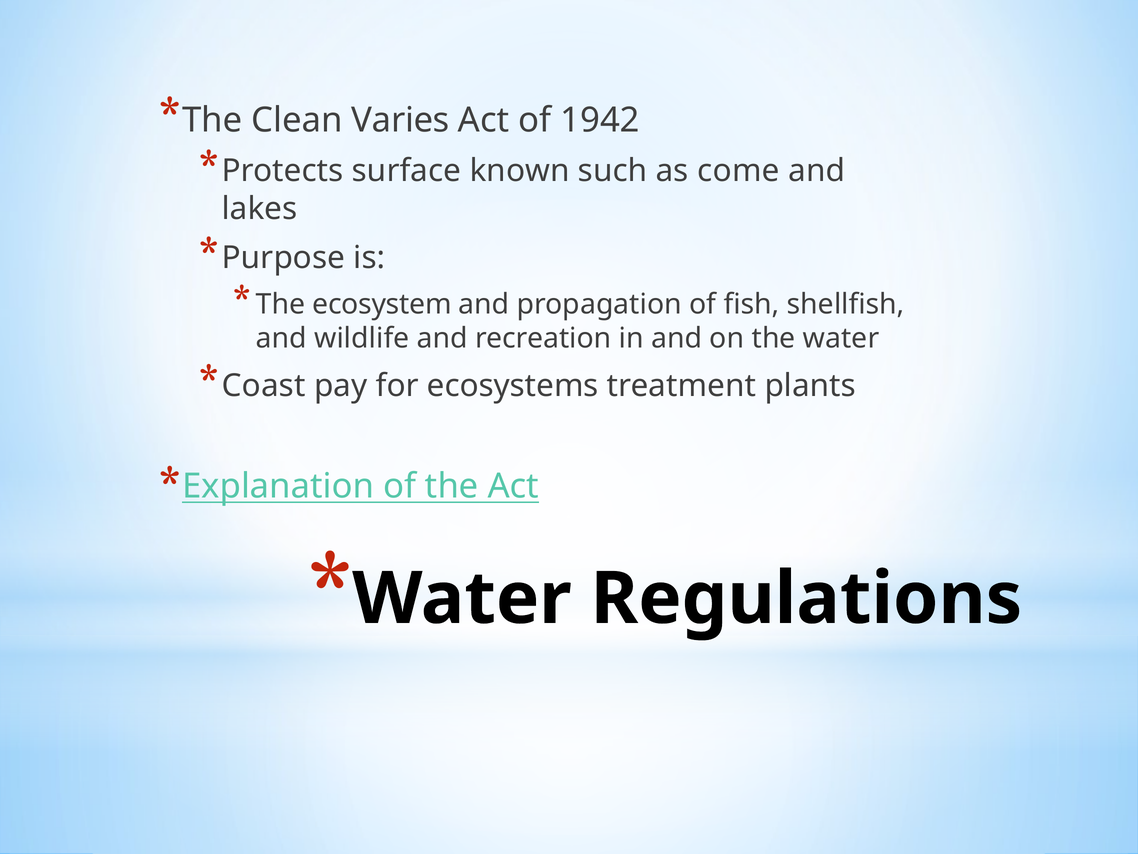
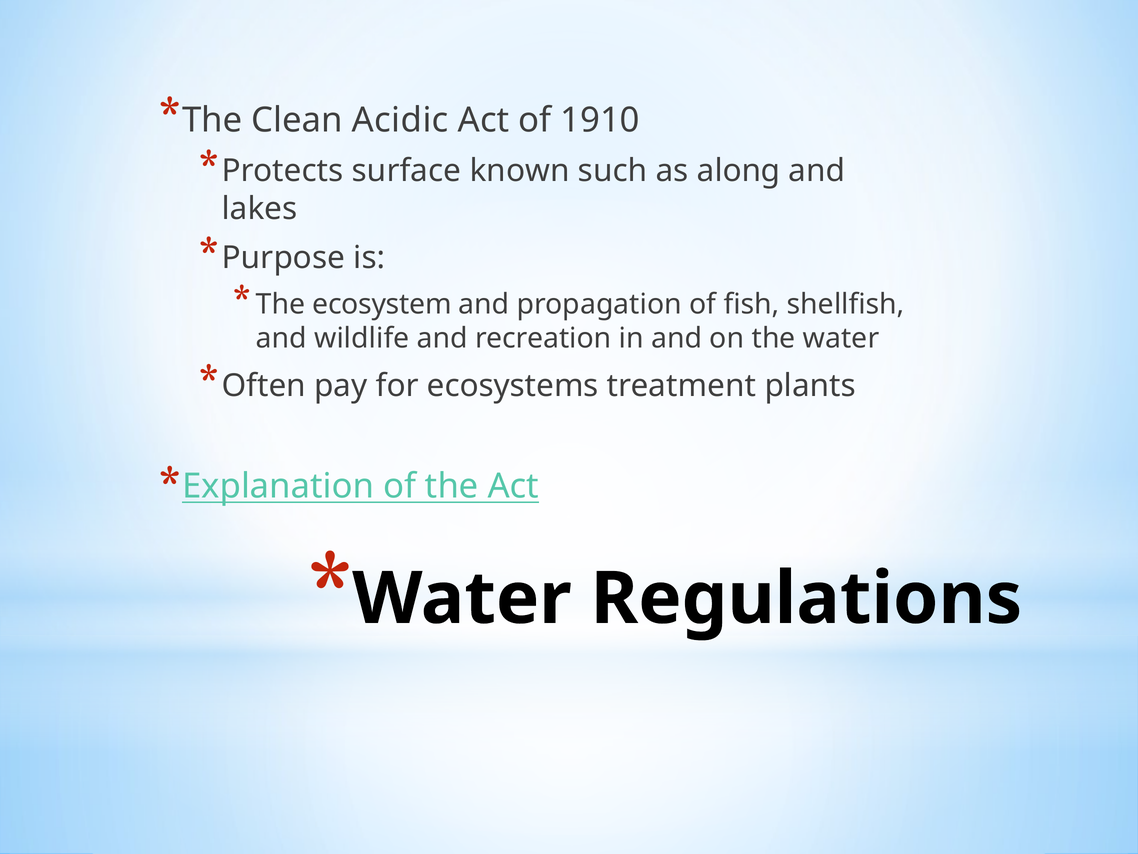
Varies: Varies -> Acidic
1942: 1942 -> 1910
come: come -> along
Coast: Coast -> Often
